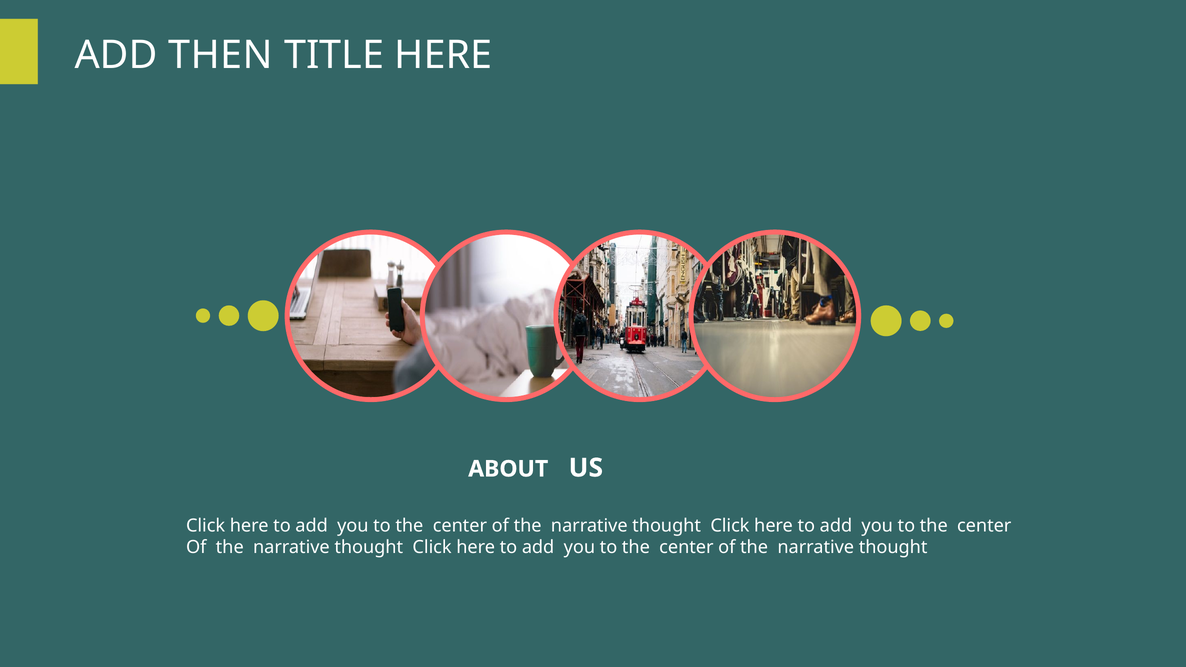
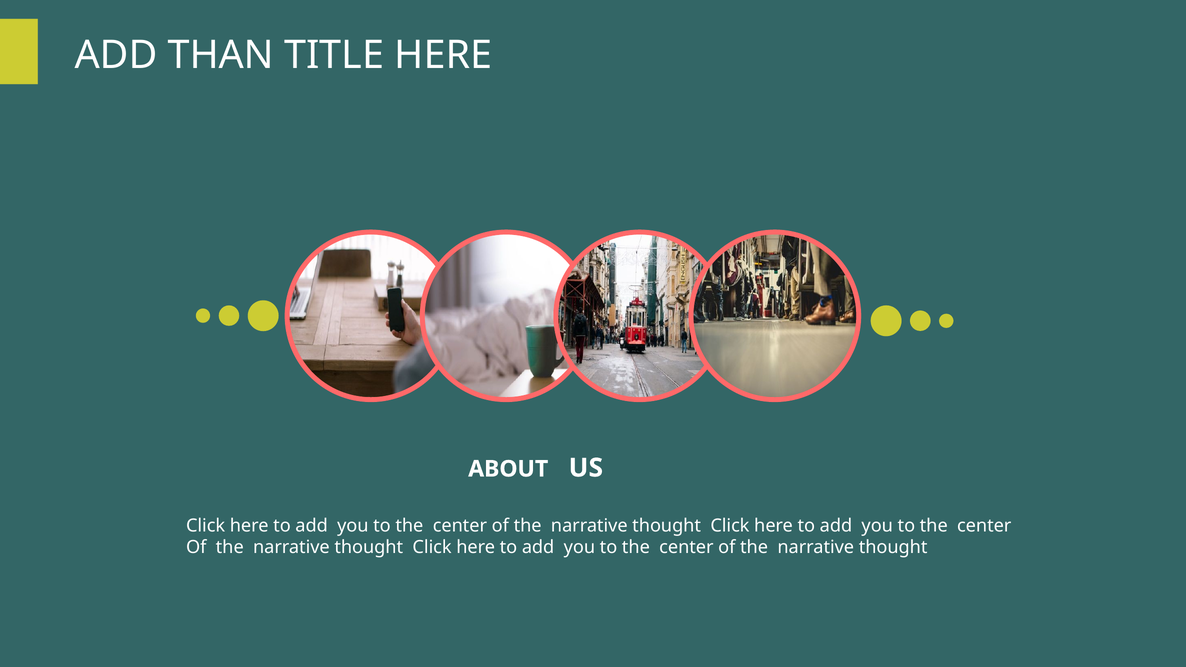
THEN: THEN -> THAN
